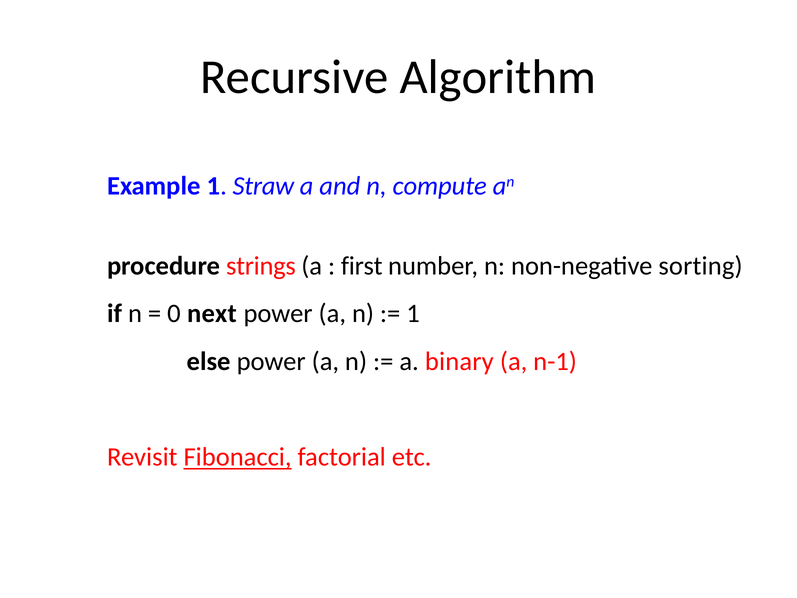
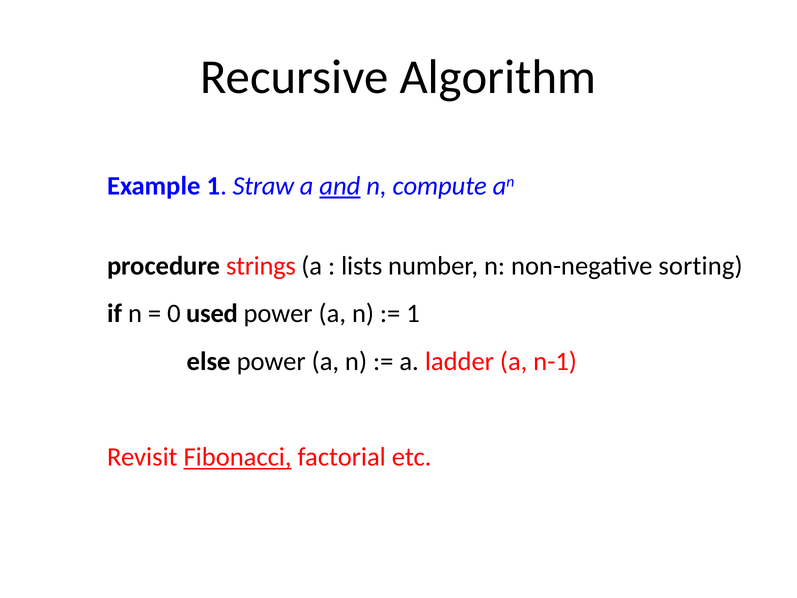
and underline: none -> present
first: first -> lists
next: next -> used
binary: binary -> ladder
